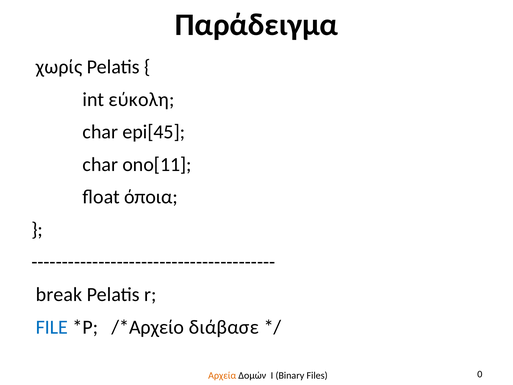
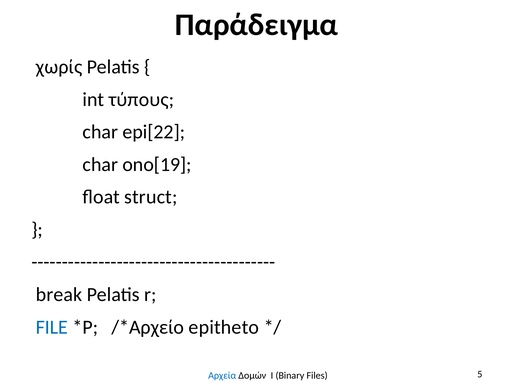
εύκολη: εύκολη -> τύπους
epi[45: epi[45 -> epi[22
ono[11: ono[11 -> ono[19
όποια: όποια -> struct
διάβασε: διάβασε -> epitheto
Αρχεία colour: orange -> blue
0: 0 -> 5
